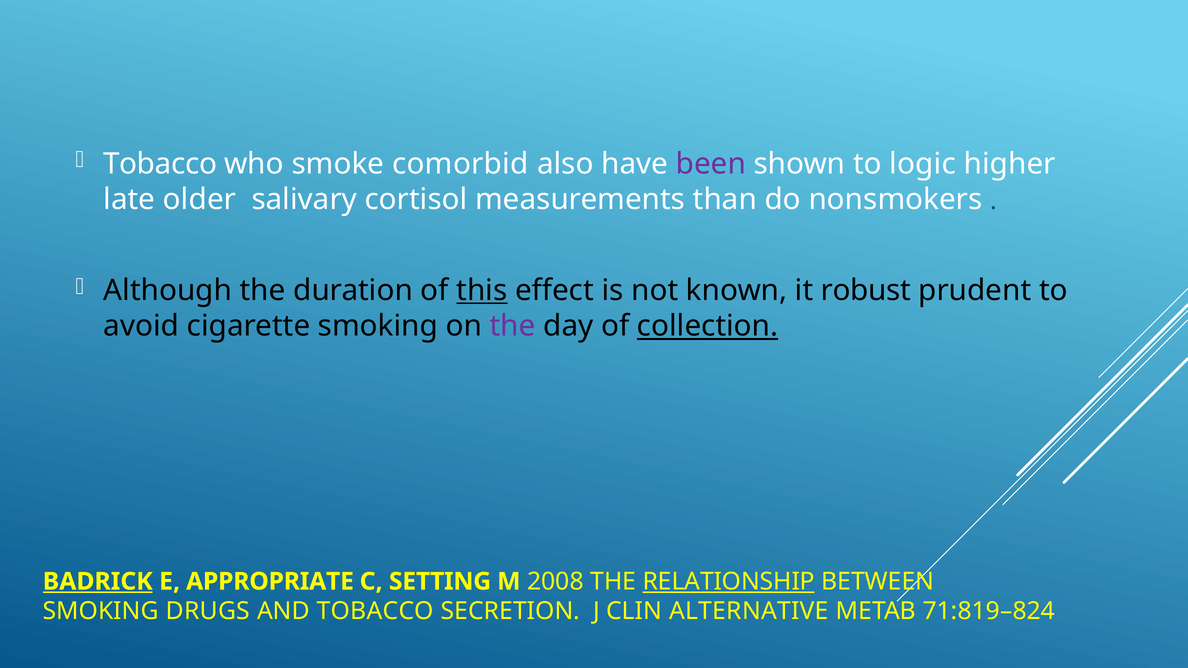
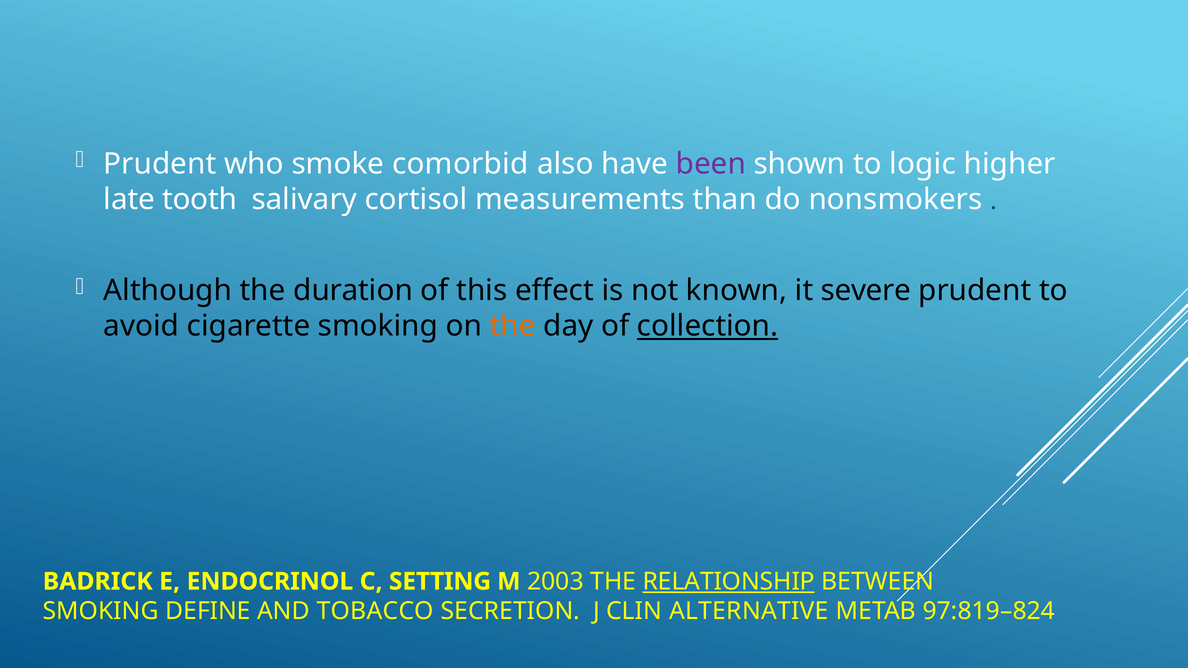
Tobacco at (160, 164): Tobacco -> Prudent
older: older -> tooth
this underline: present -> none
robust: robust -> severe
the at (513, 326) colour: purple -> orange
BADRICK underline: present -> none
APPROPRIATE: APPROPRIATE -> ENDOCRINOL
2008: 2008 -> 2003
DRUGS: DRUGS -> DEFINE
71:819–824: 71:819–824 -> 97:819–824
